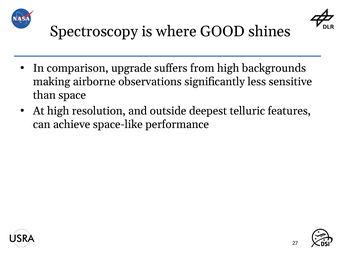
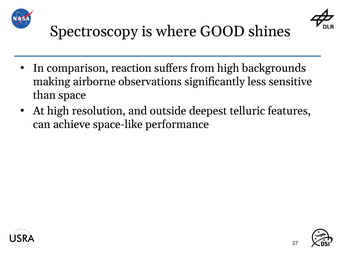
upgrade: upgrade -> reaction
